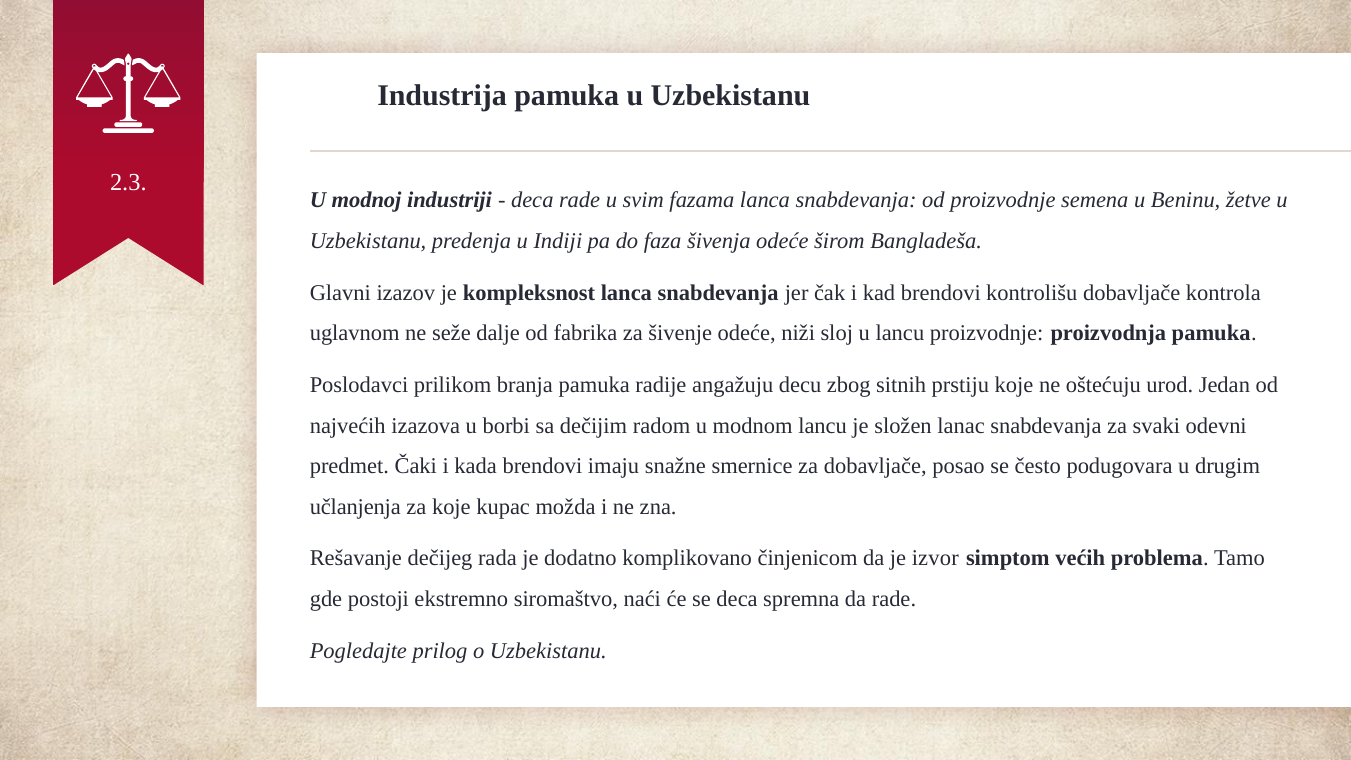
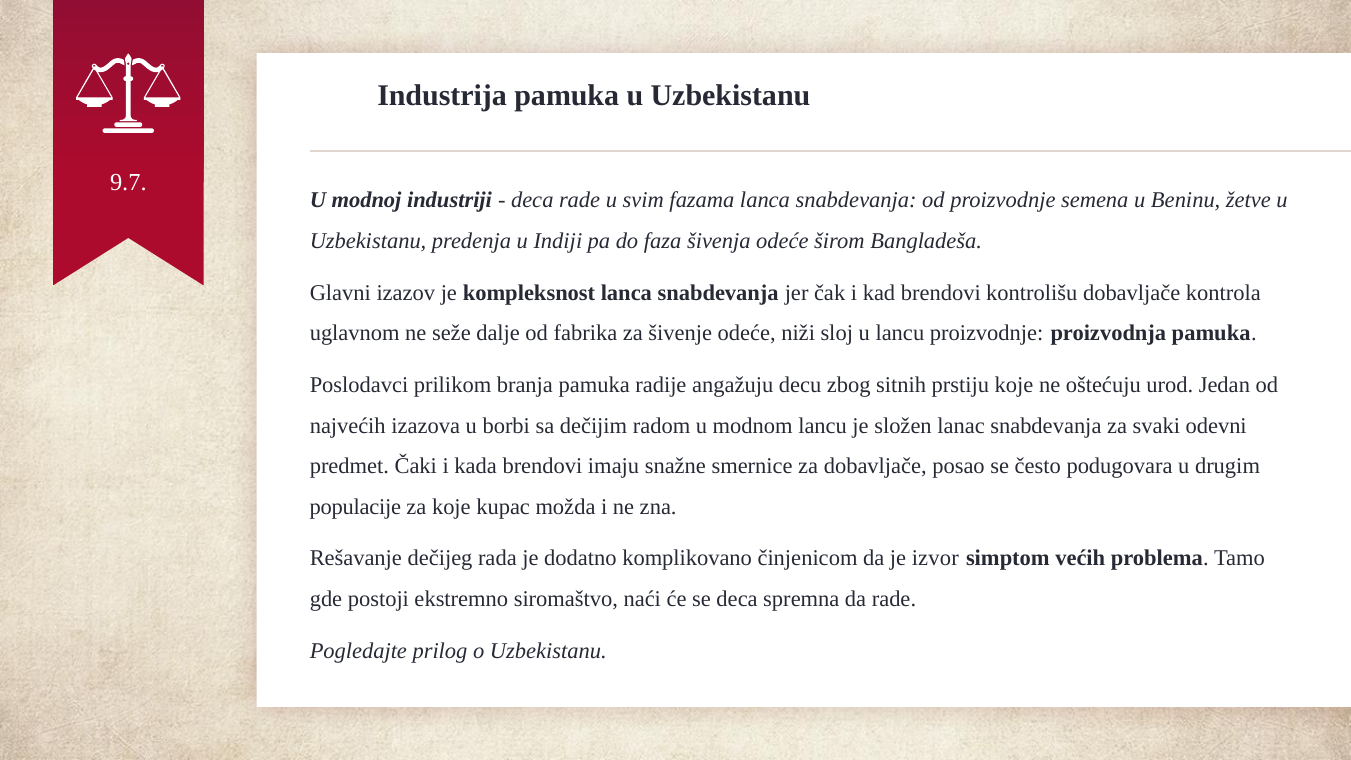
2.3: 2.3 -> 9.7
učlanjenja: učlanjenja -> populacije
